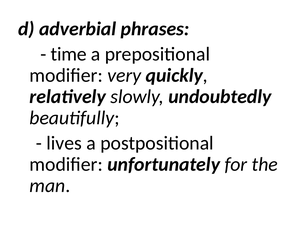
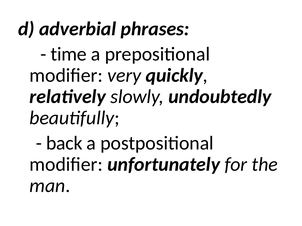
lives: lives -> back
